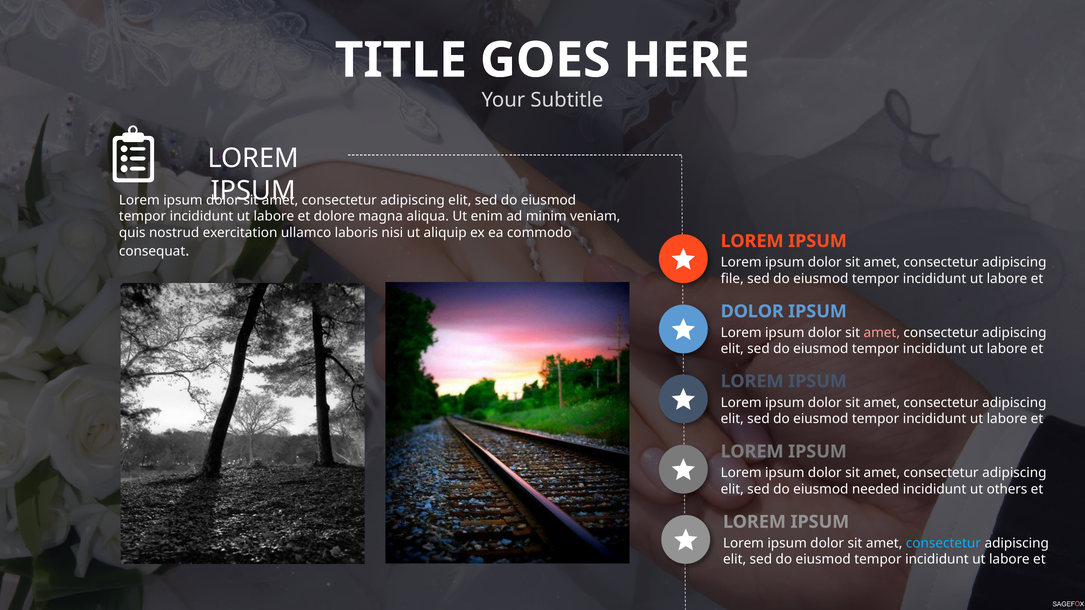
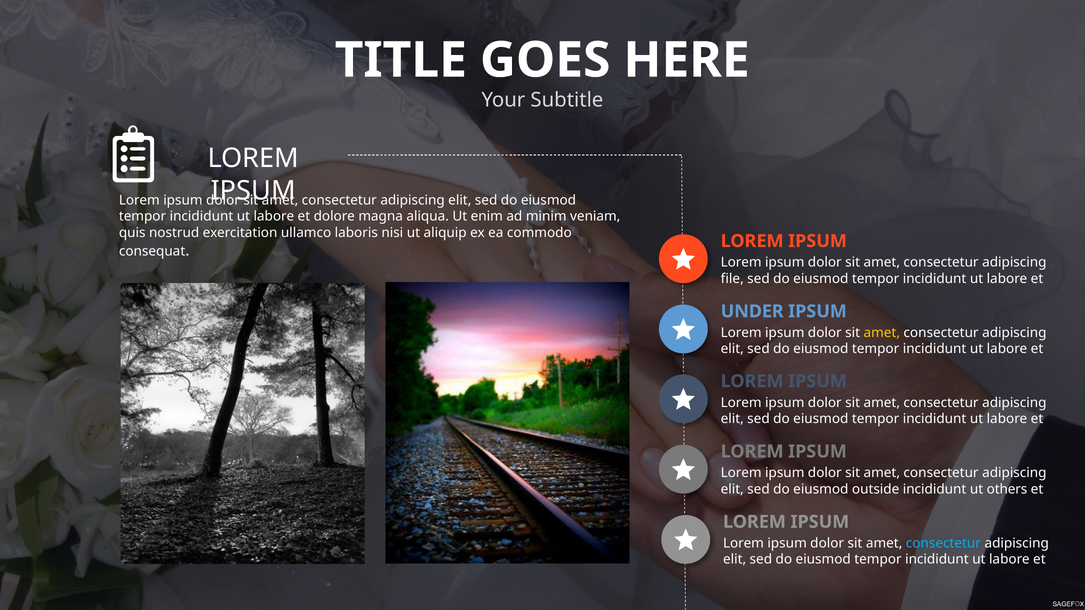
DOLOR at (752, 312): DOLOR -> UNDER
amet at (882, 333) colour: pink -> yellow
needed: needed -> outside
